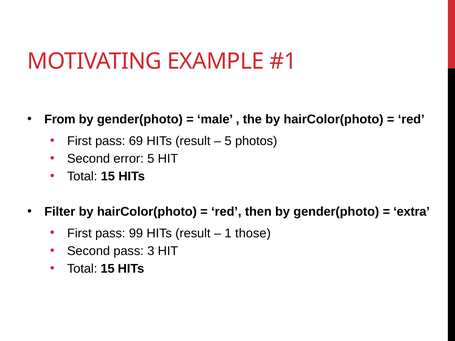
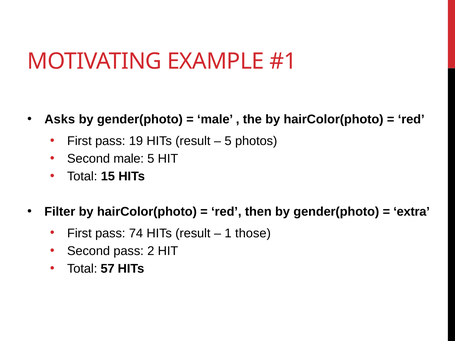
From: From -> Asks
69: 69 -> 19
Second error: error -> male
99: 99 -> 74
3: 3 -> 2
15 at (108, 269): 15 -> 57
